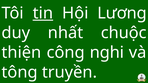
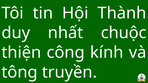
tin underline: present -> none
Lương: Lương -> Thành
nghi: nghi -> kính
